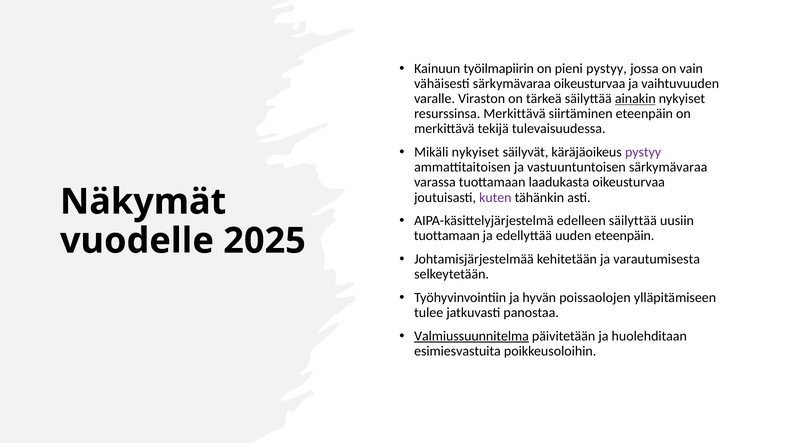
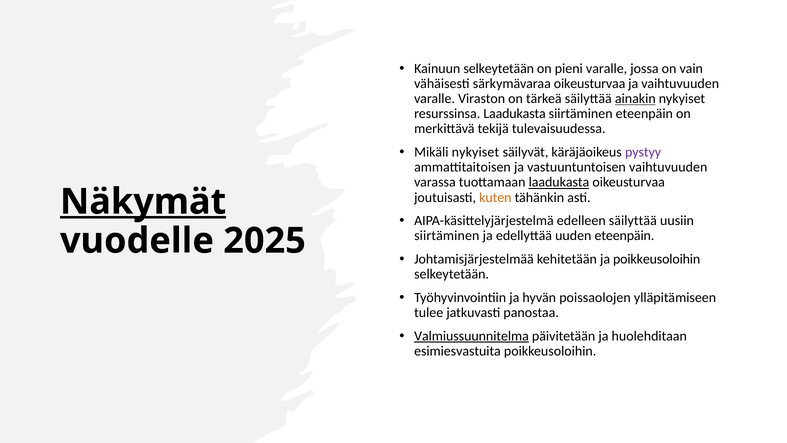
Kainuun työilmapiirin: työilmapiirin -> selkeytetään
pieni pystyy: pystyy -> varalle
resurssinsa Merkittävä: Merkittävä -> Laadukasta
vastuuntuntoisen särkymävaraa: särkymävaraa -> vaihtuvuuden
laadukasta at (559, 182) underline: none -> present
kuten colour: purple -> orange
Näkymät underline: none -> present
tuottamaan at (447, 236): tuottamaan -> siirtäminen
ja varautumisesta: varautumisesta -> poikkeusoloihin
